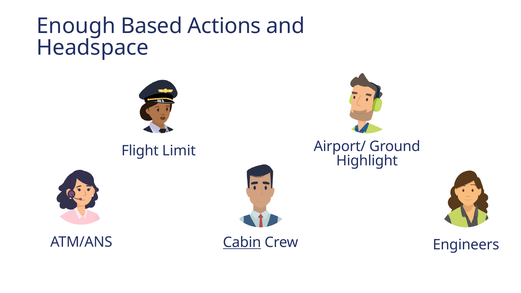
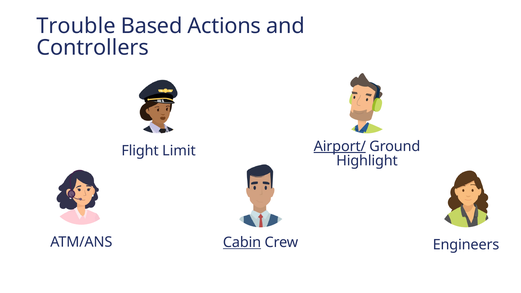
Enough: Enough -> Trouble
Headspace: Headspace -> Controllers
Airport/ underline: none -> present
